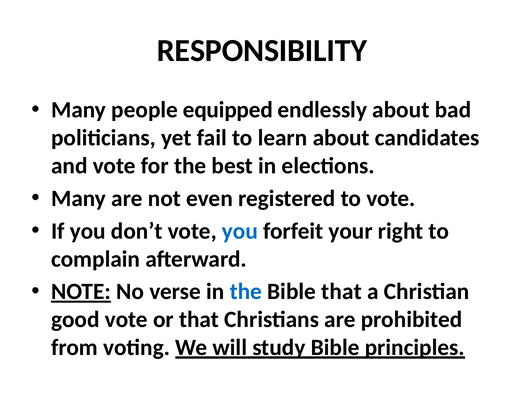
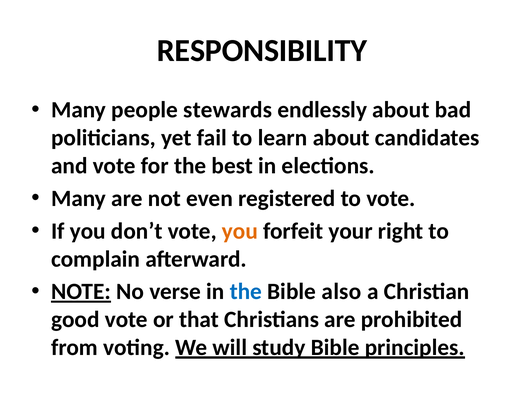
equipped: equipped -> stewards
you at (240, 231) colour: blue -> orange
Bible that: that -> also
